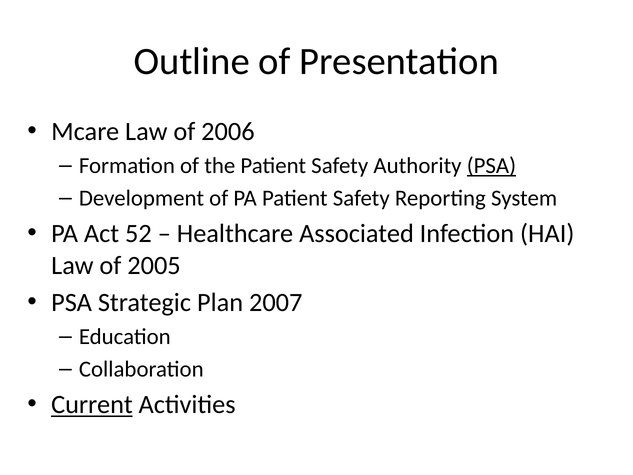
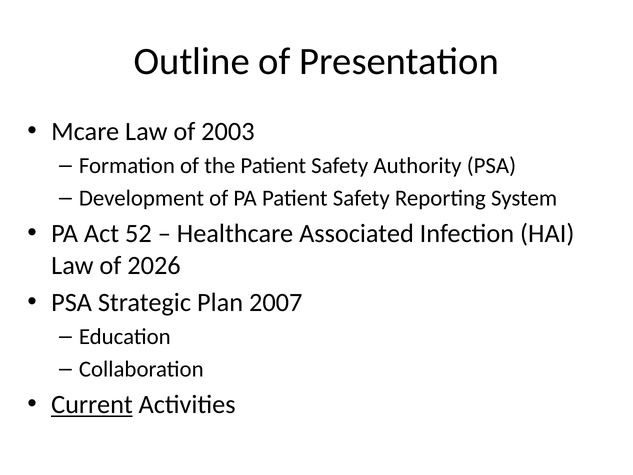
2006: 2006 -> 2003
PSA at (491, 166) underline: present -> none
2005: 2005 -> 2026
